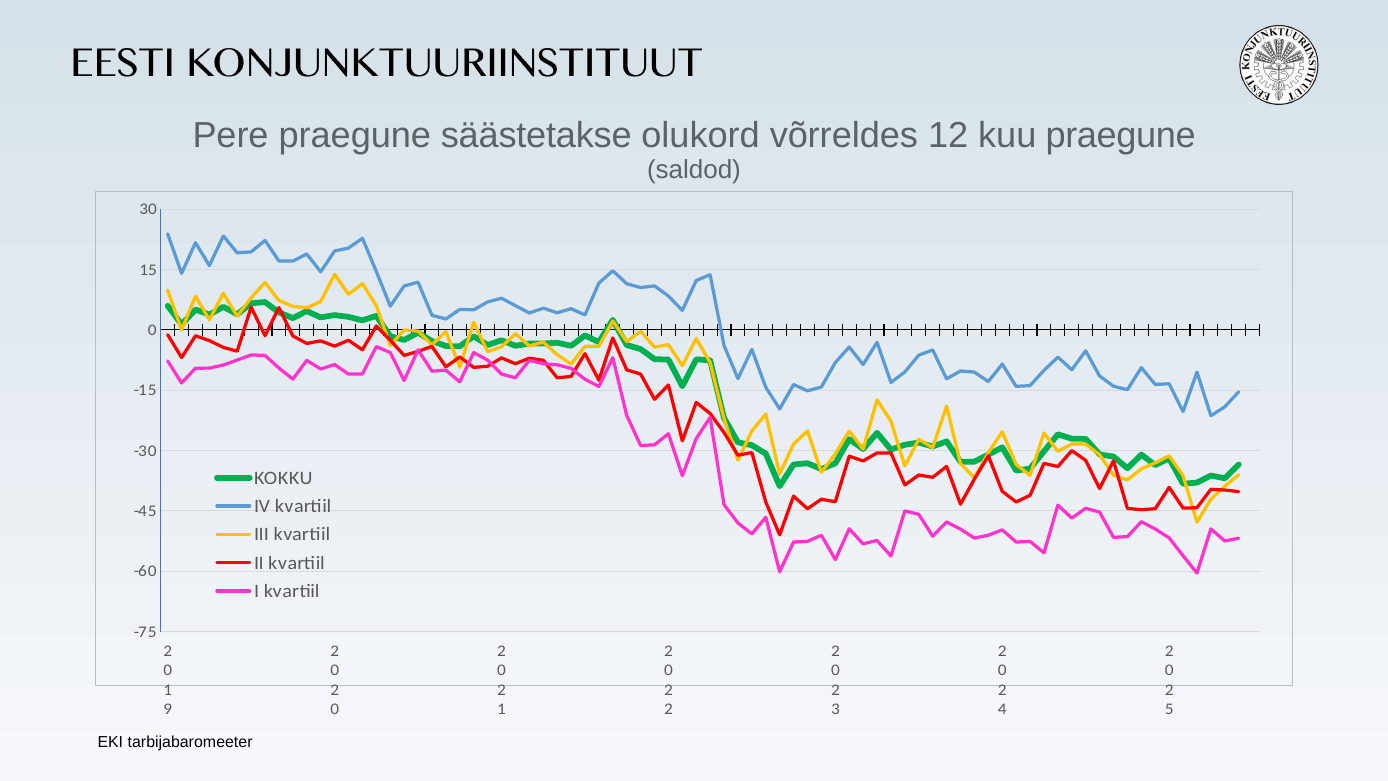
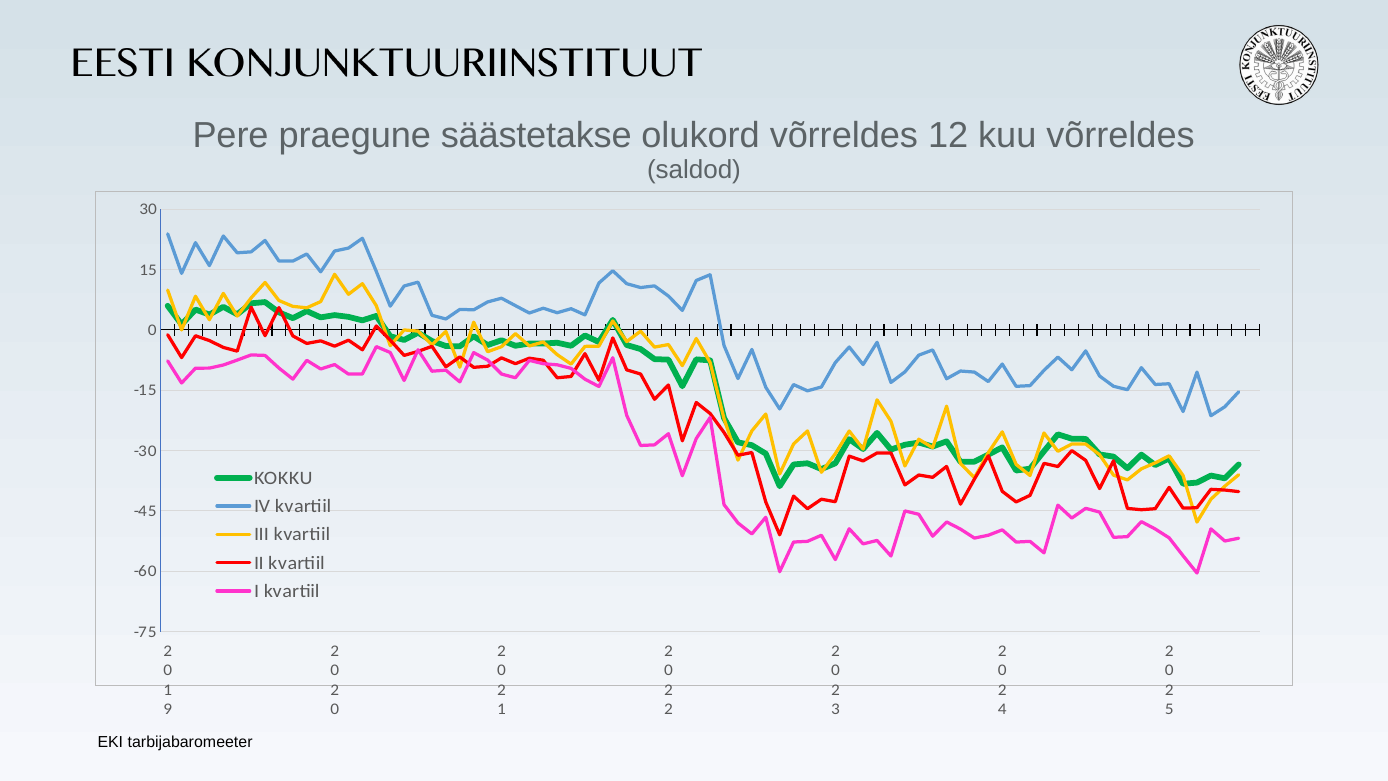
kuu praegune: praegune -> võrreldes
